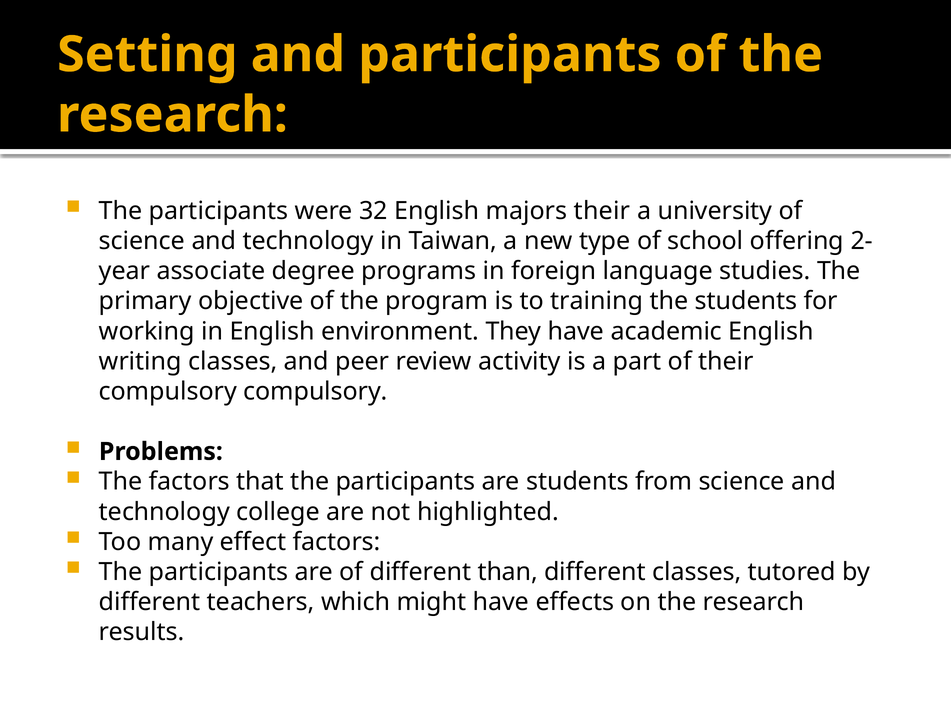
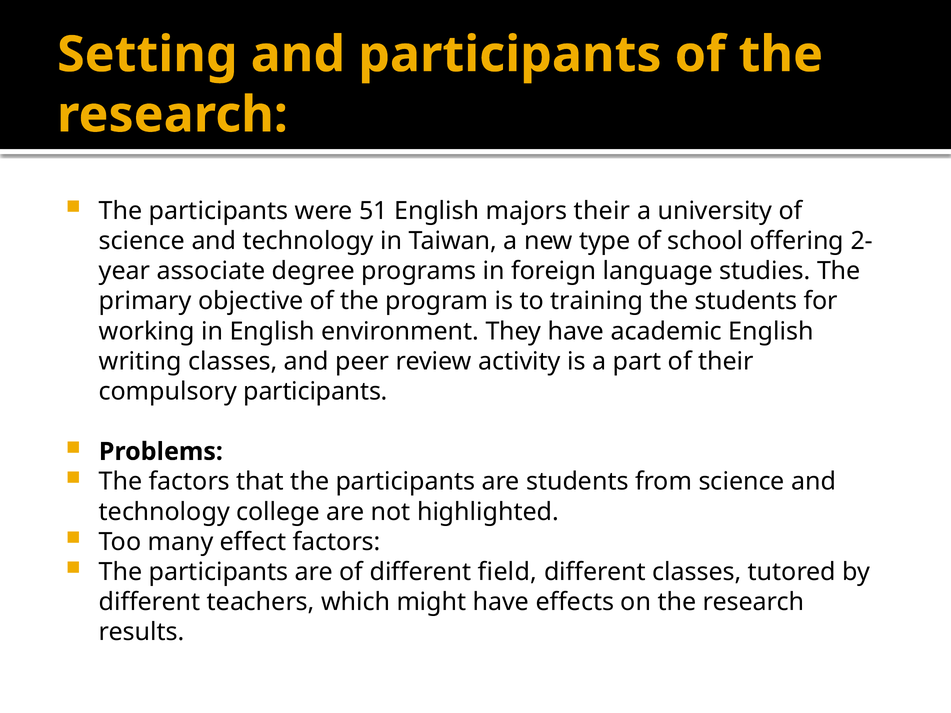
32: 32 -> 51
compulsory compulsory: compulsory -> participants
than: than -> field
